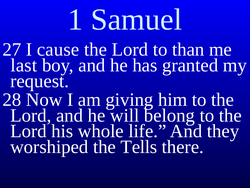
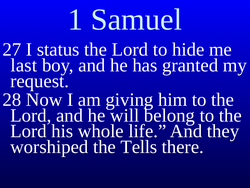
cause: cause -> status
than: than -> hide
